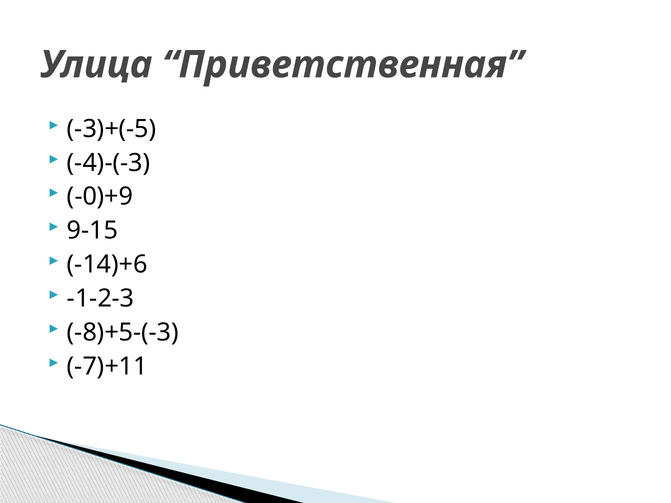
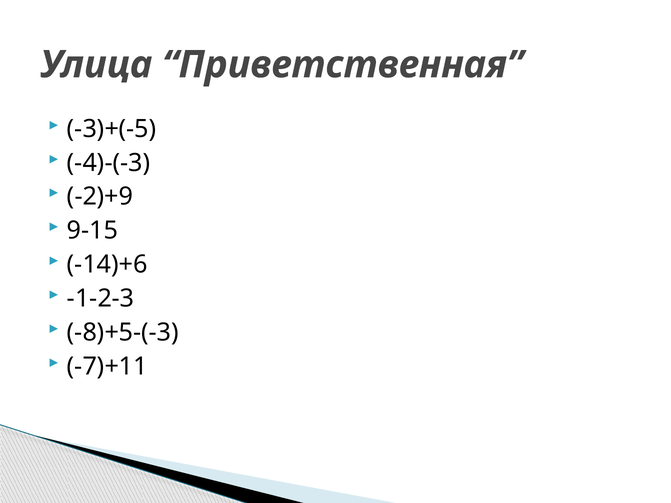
-0)+9: -0)+9 -> -2)+9
